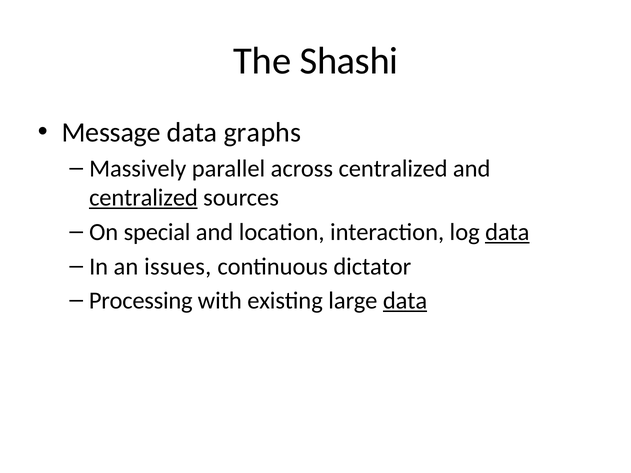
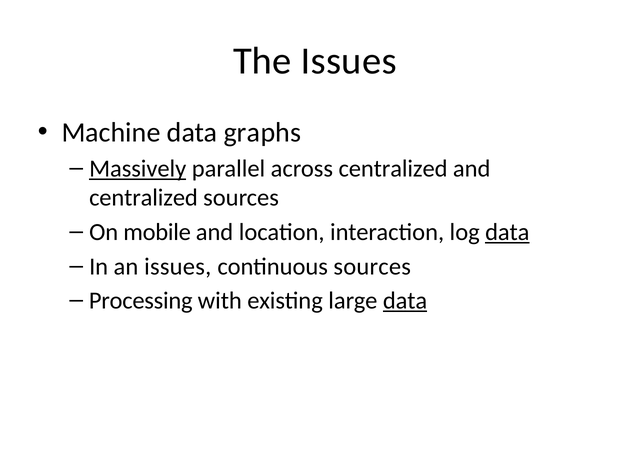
The Shashi: Shashi -> Issues
Message: Message -> Machine
Massively underline: none -> present
centralized at (143, 198) underline: present -> none
special: special -> mobile
continuous dictator: dictator -> sources
